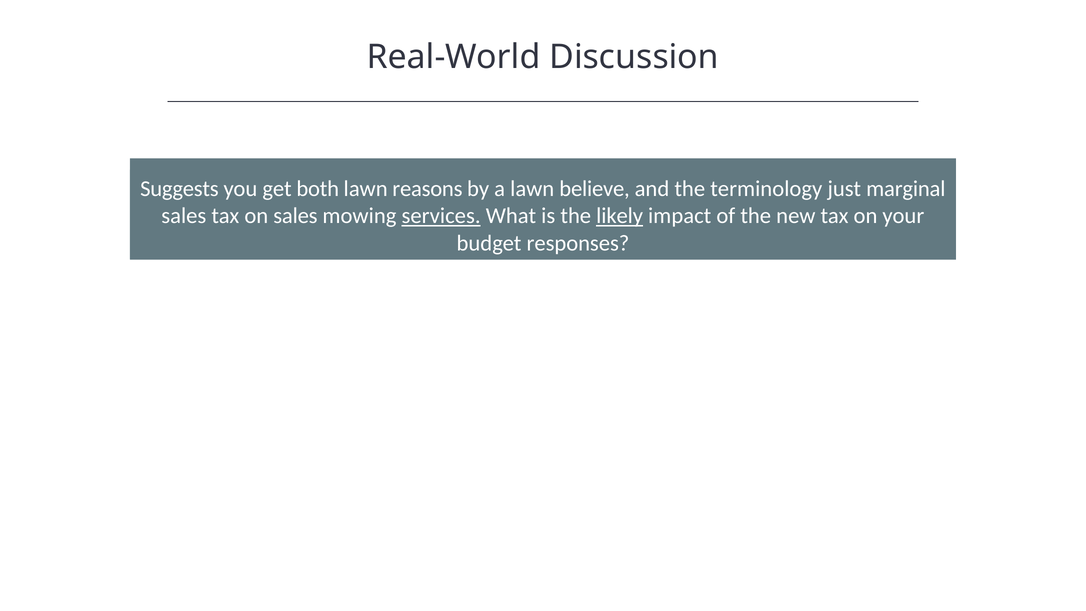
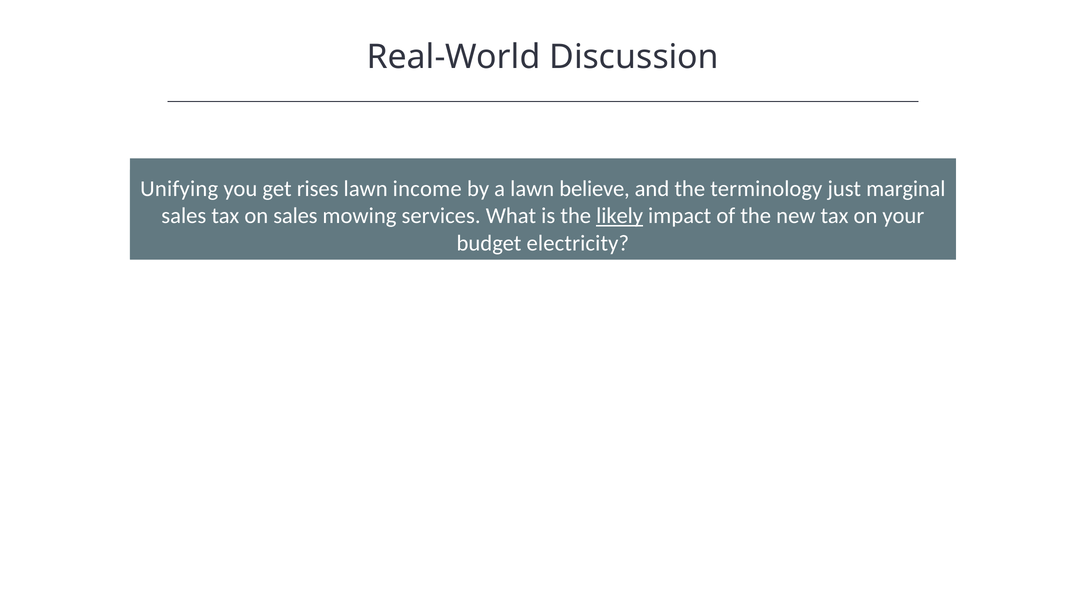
Suggests: Suggests -> Unifying
both: both -> rises
reasons: reasons -> income
services underline: present -> none
responses: responses -> electricity
